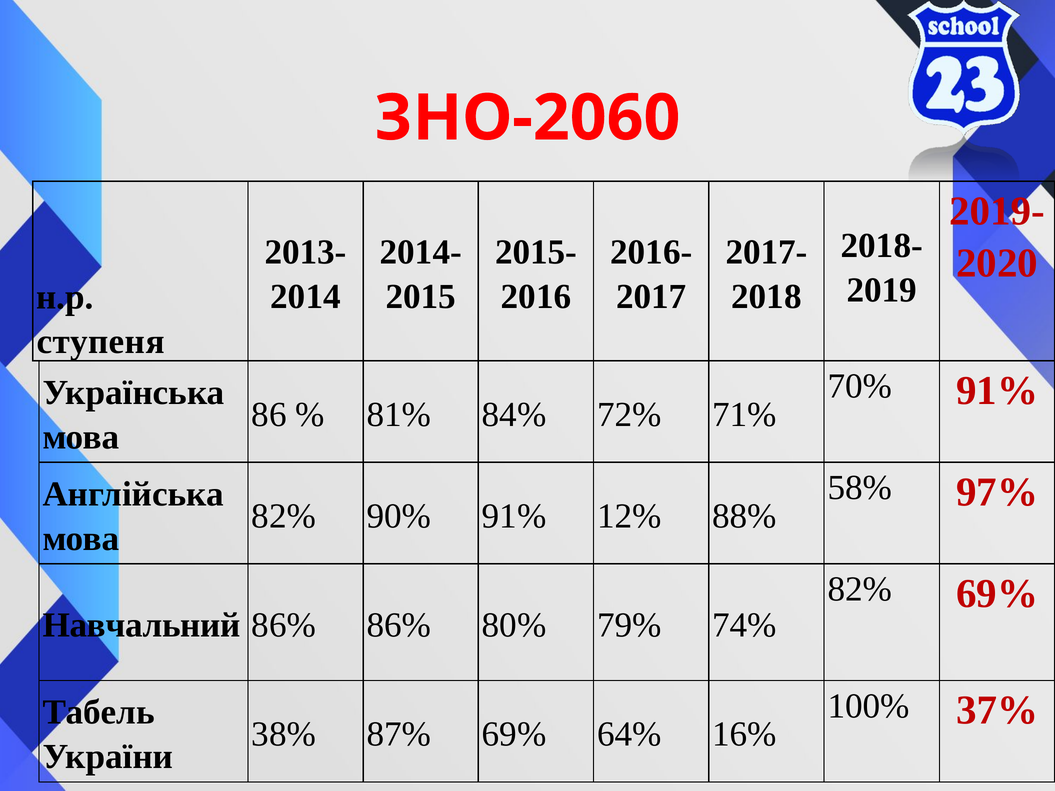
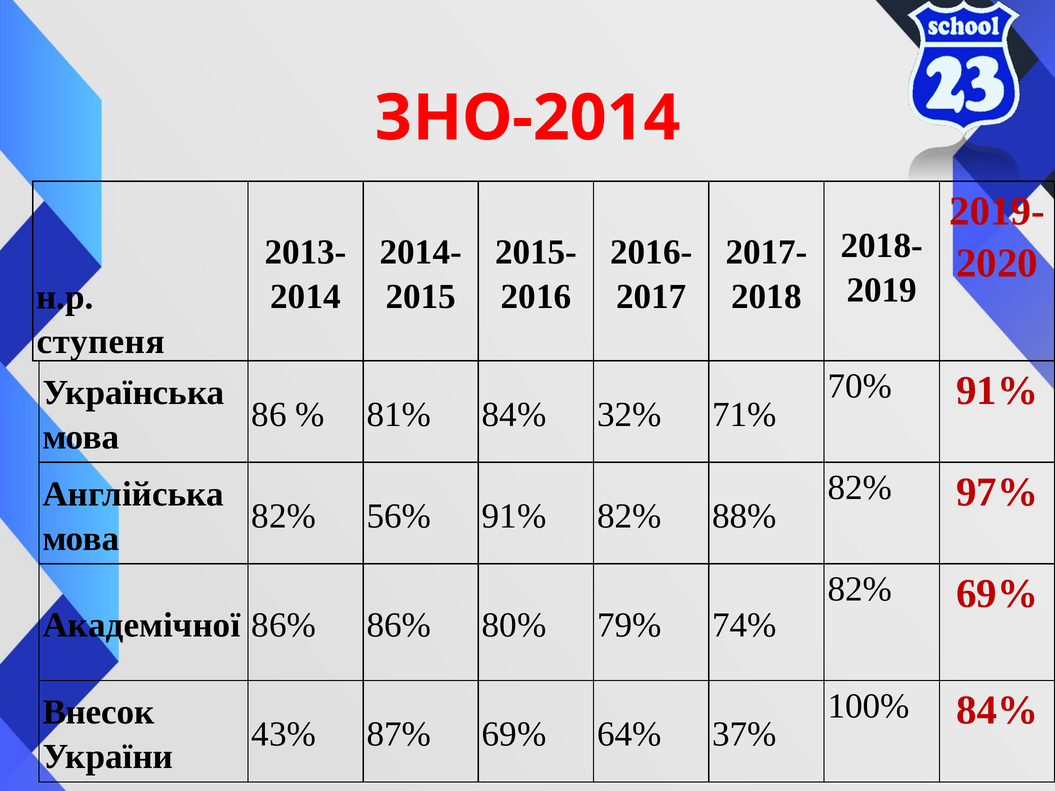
ЗНО-2060: ЗНО-2060 -> ЗНО-2014
72%: 72% -> 32%
58% at (860, 488): 58% -> 82%
90%: 90% -> 56%
91% 12%: 12% -> 82%
Навчальний: Навчальний -> Академічної
100% 37%: 37% -> 84%
Табель: Табель -> Внесок
38%: 38% -> 43%
16%: 16% -> 37%
